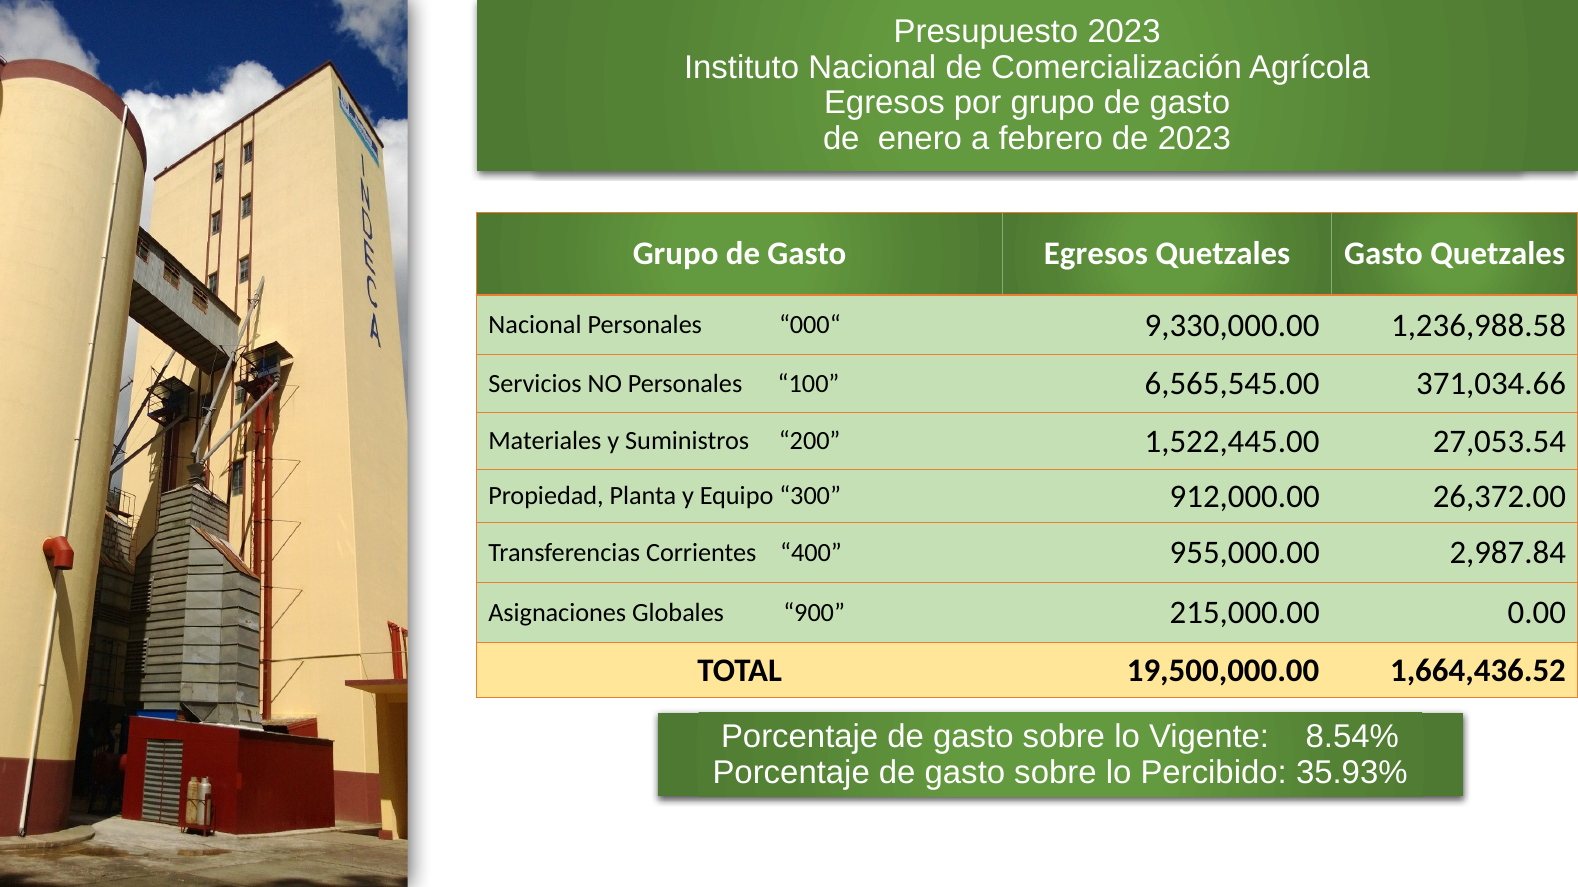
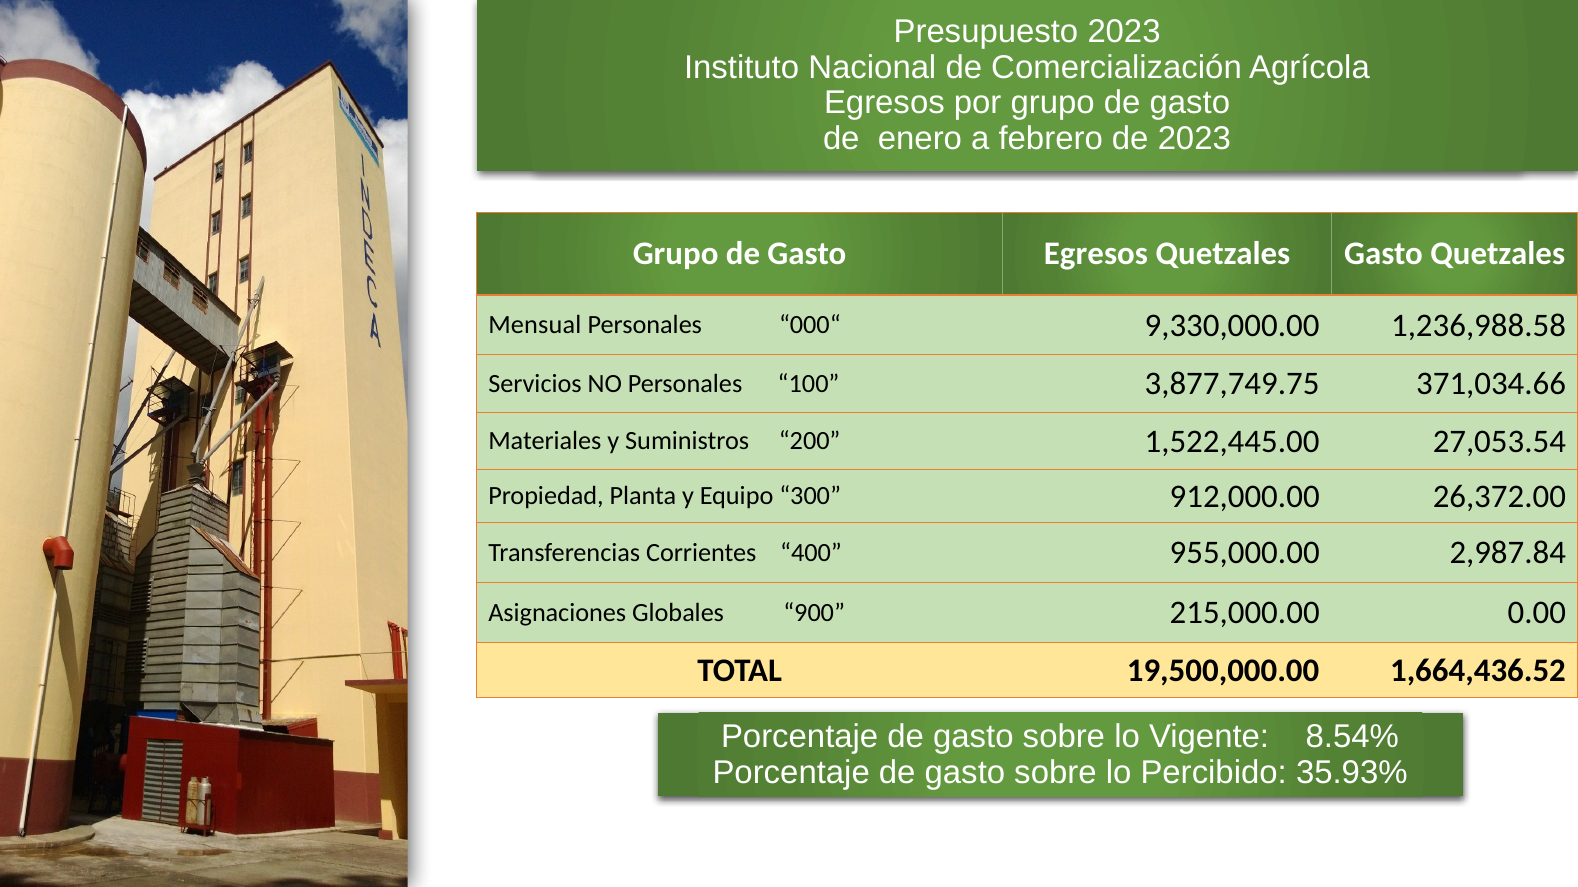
Nacional at (535, 326): Nacional -> Mensual
6,565,545.00: 6,565,545.00 -> 3,877,749.75
